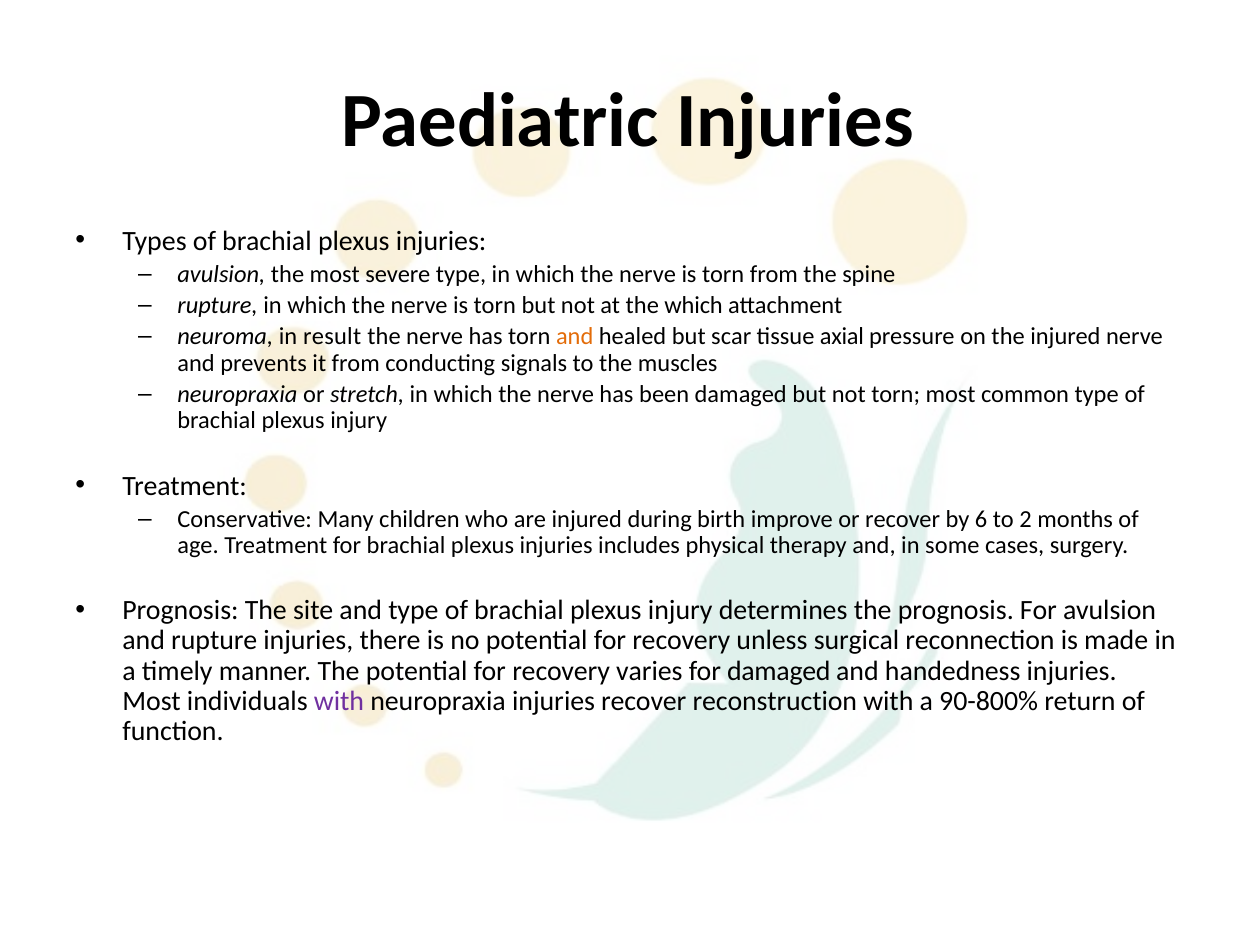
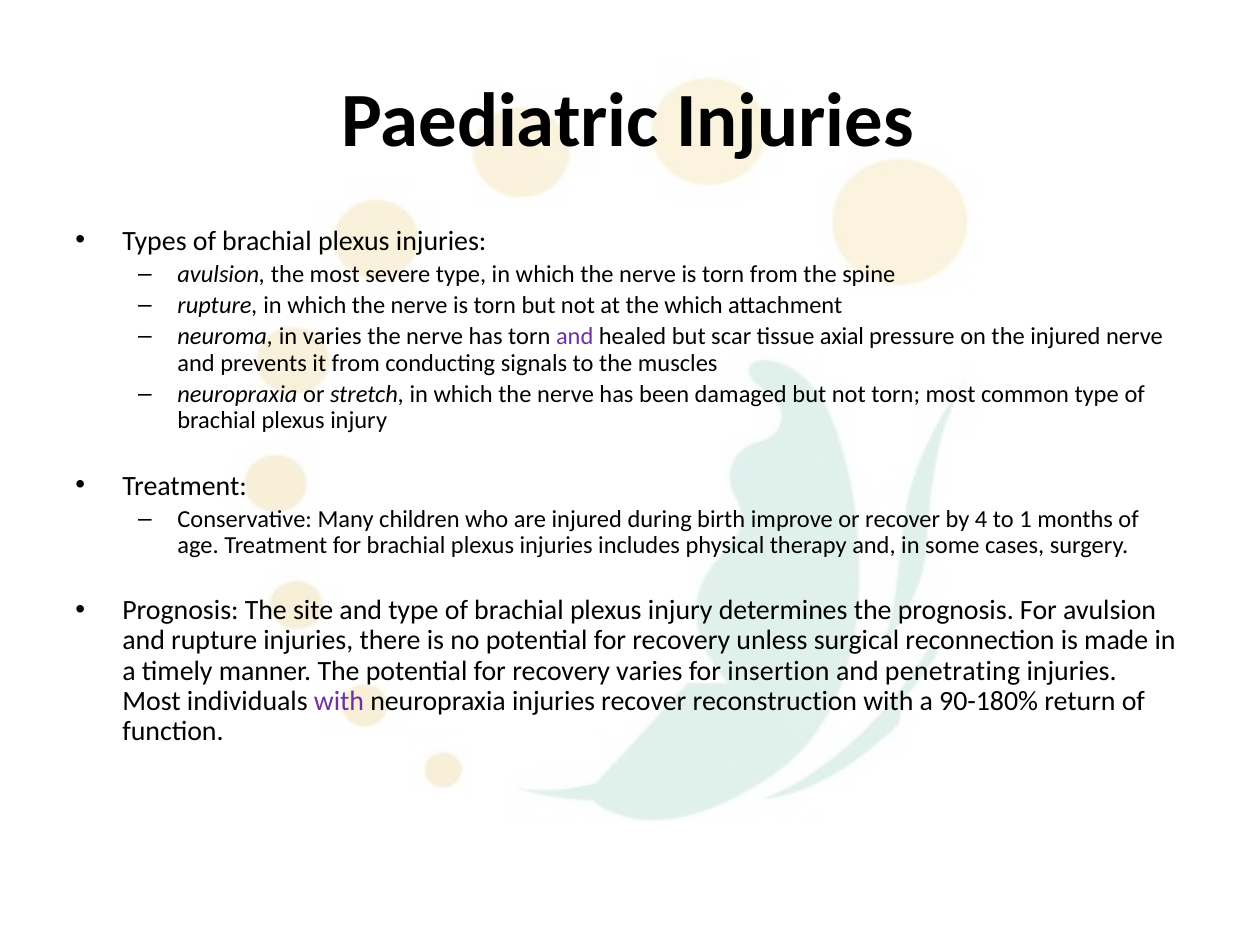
in result: result -> varies
and at (575, 337) colour: orange -> purple
6: 6 -> 4
2: 2 -> 1
for damaged: damaged -> insertion
handedness: handedness -> penetrating
90-800%: 90-800% -> 90-180%
